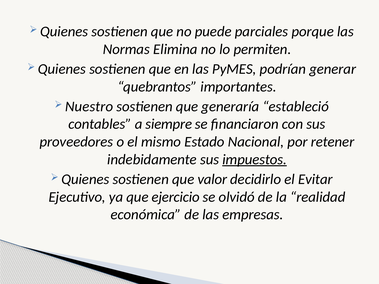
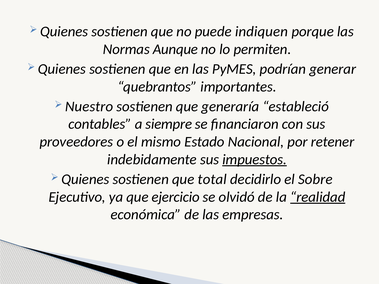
parciales: parciales -> indiquen
Elimina: Elimina -> Aunque
valor: valor -> total
Evitar: Evitar -> Sobre
realidad underline: none -> present
